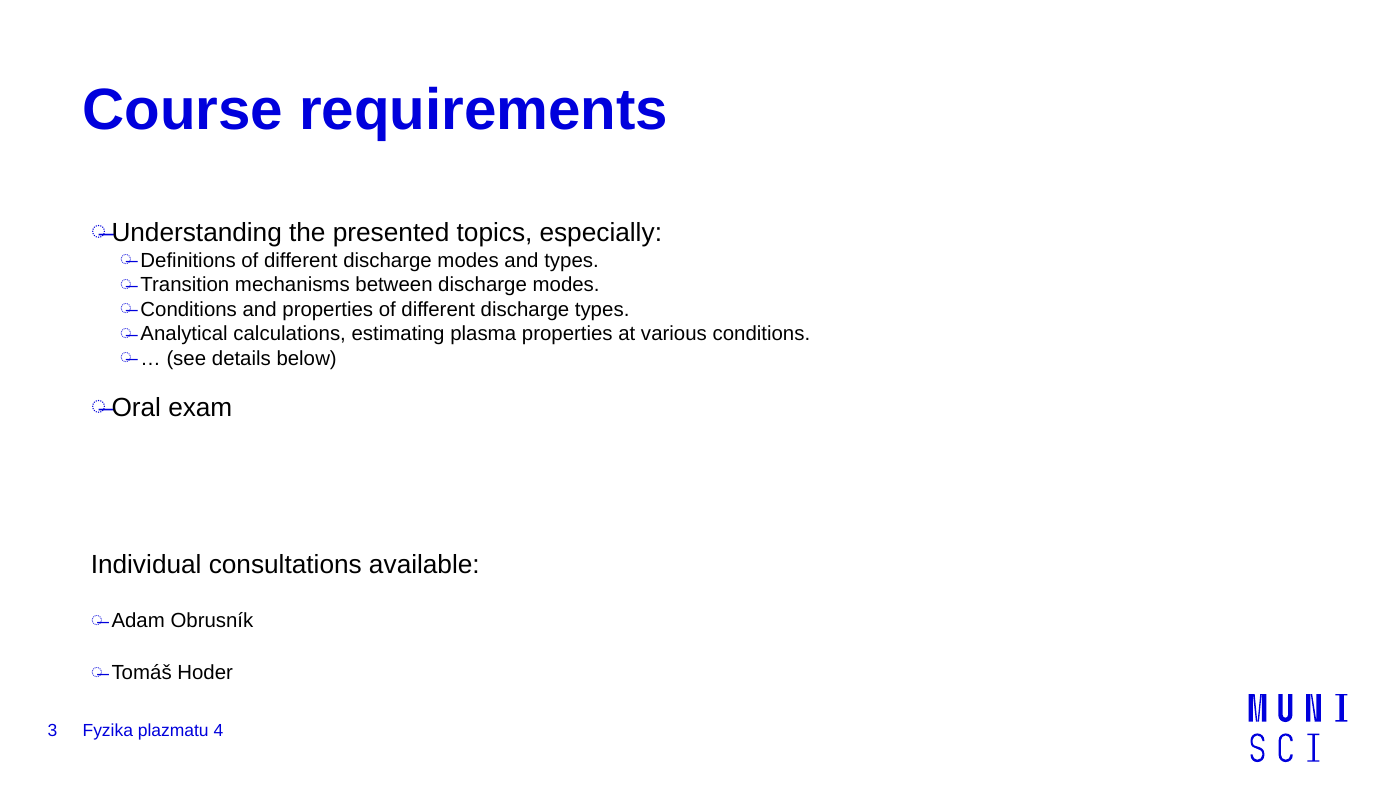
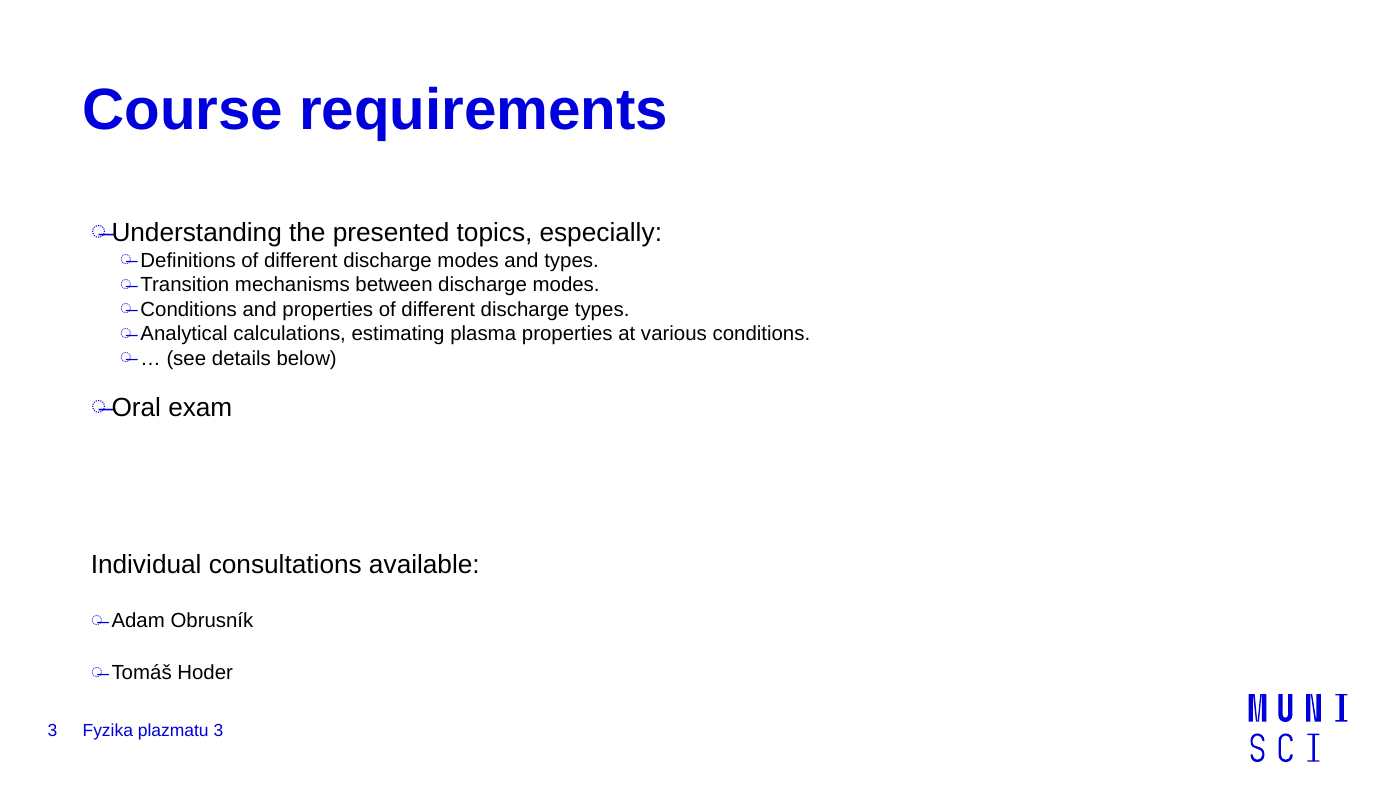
plazmatu 4: 4 -> 3
